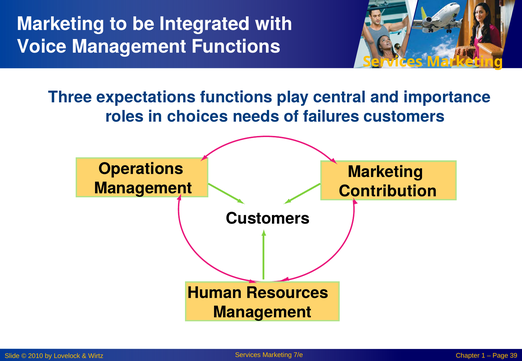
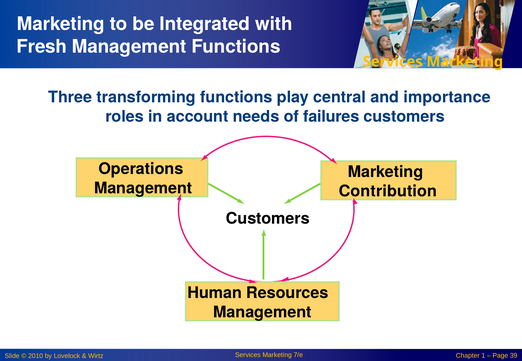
Voice: Voice -> Fresh
expectations: expectations -> transforming
choices: choices -> account
